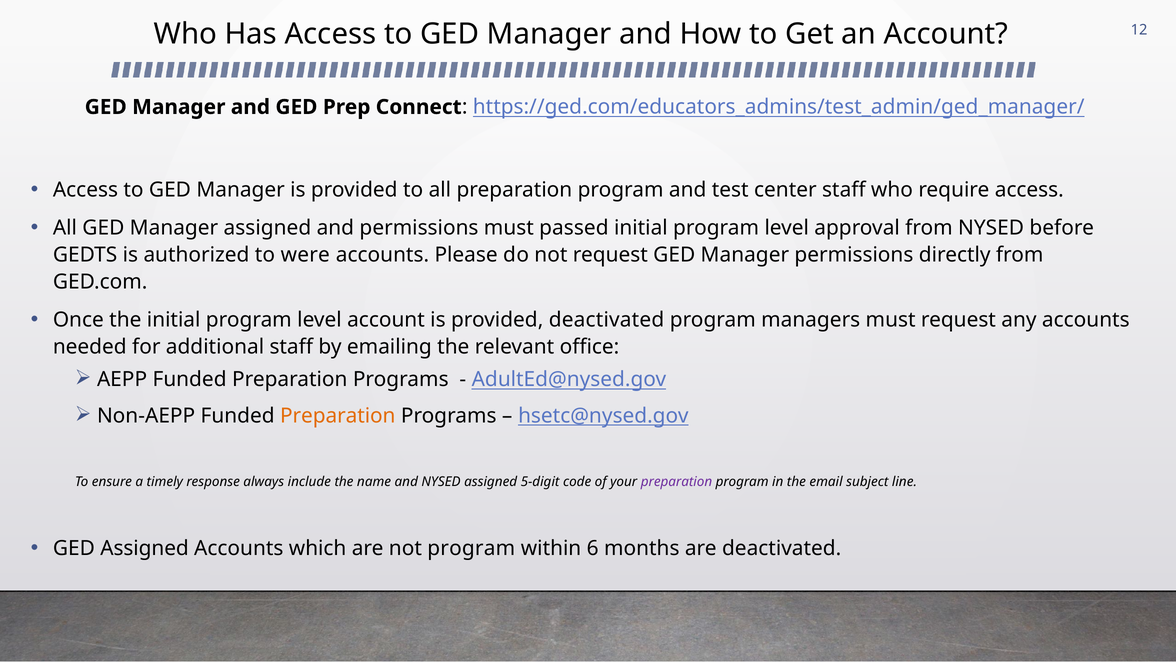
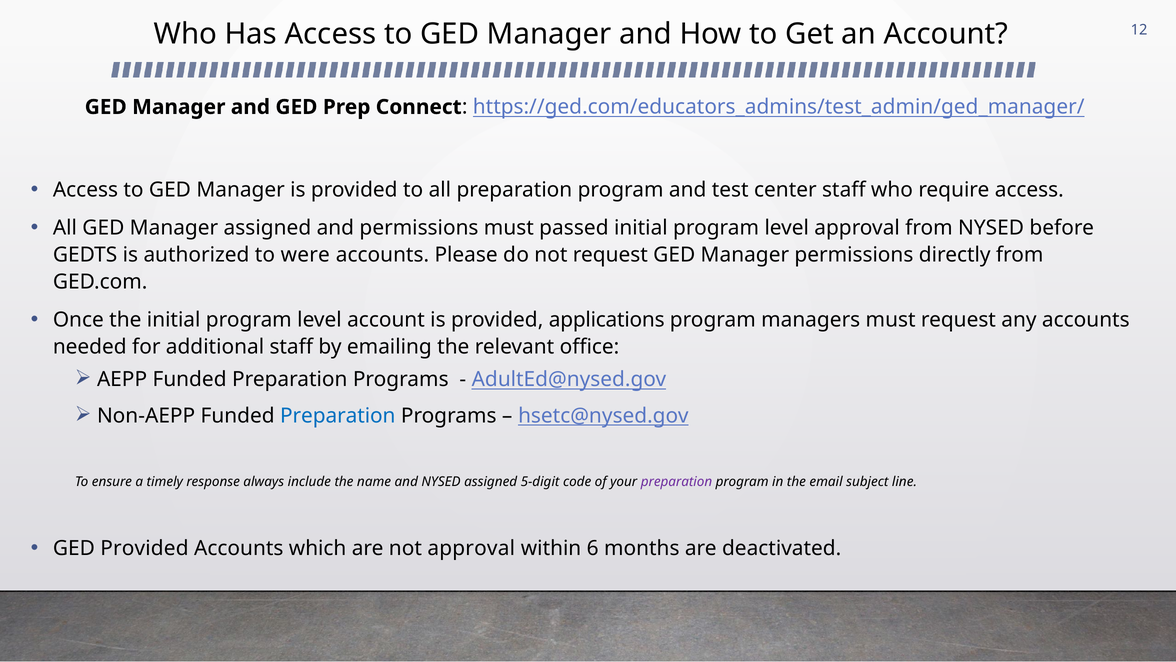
provided deactivated: deactivated -> applications
Preparation at (338, 415) colour: orange -> blue
GED Assigned: Assigned -> Provided
not program: program -> approval
